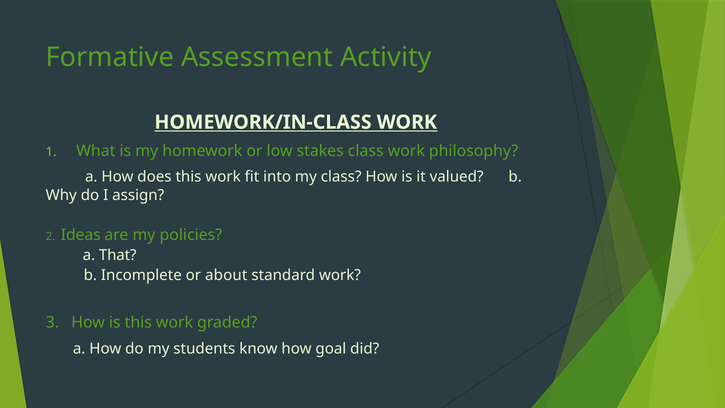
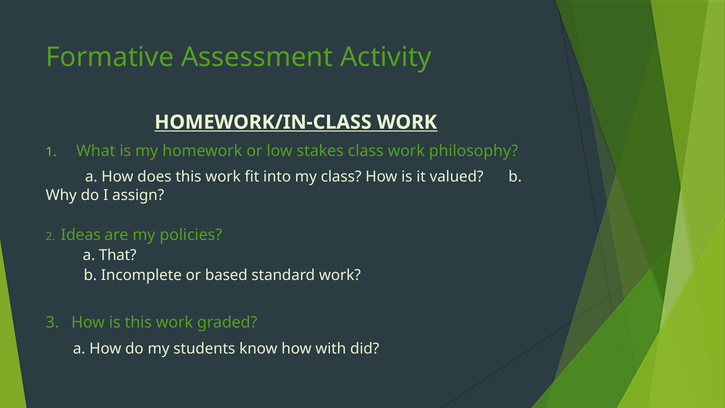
about: about -> based
goal: goal -> with
